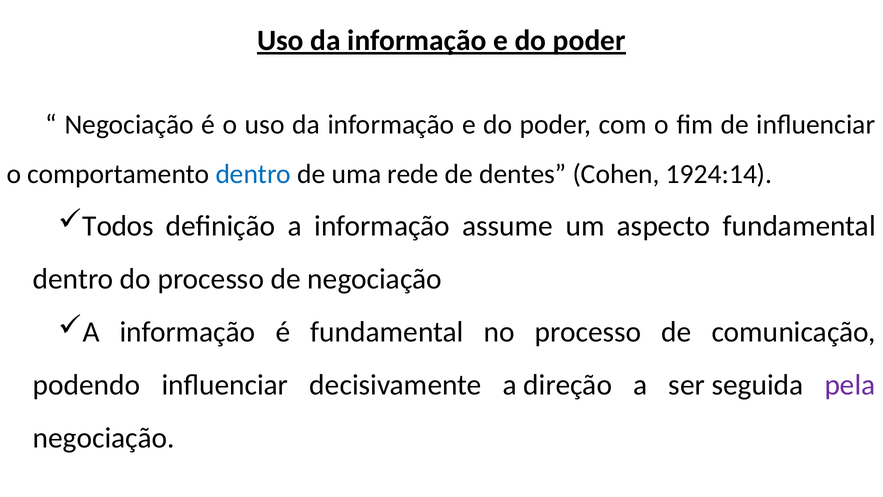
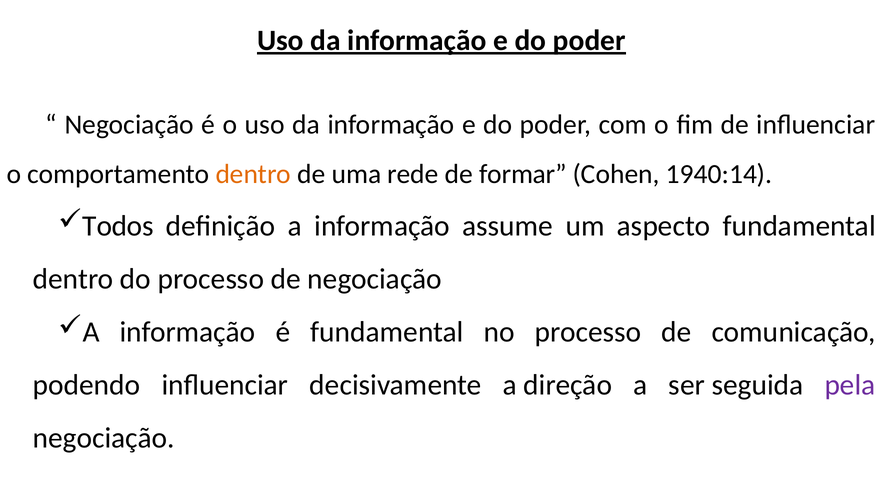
dentro at (253, 174) colour: blue -> orange
dentes: dentes -> formar
1924:14: 1924:14 -> 1940:14
